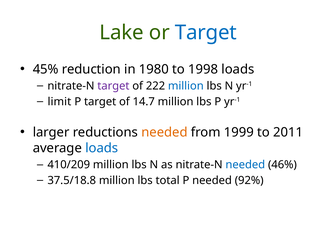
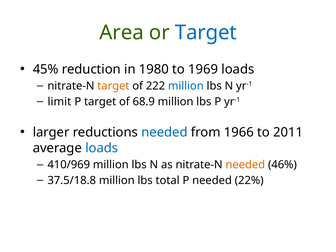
Lake: Lake -> Area
1998: 1998 -> 1969
target at (113, 86) colour: purple -> orange
14.7: 14.7 -> 68.9
needed at (164, 132) colour: orange -> blue
1999: 1999 -> 1966
410/209: 410/209 -> 410/969
needed at (245, 165) colour: blue -> orange
92%: 92% -> 22%
